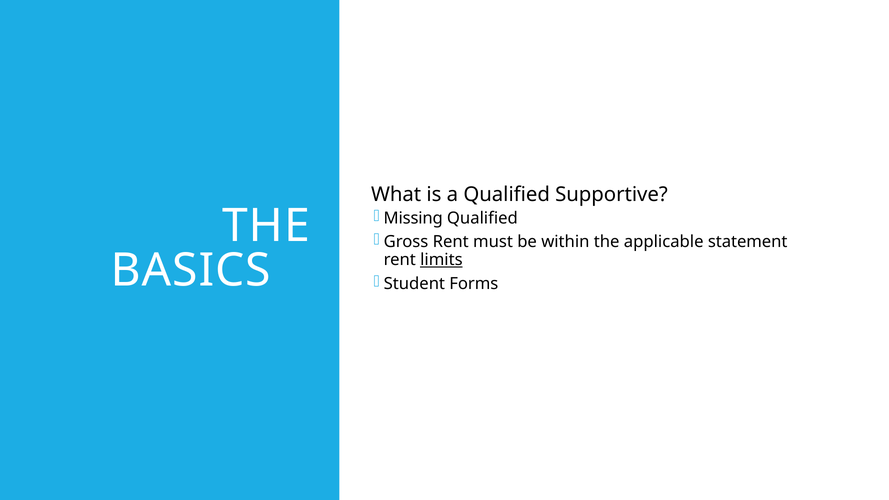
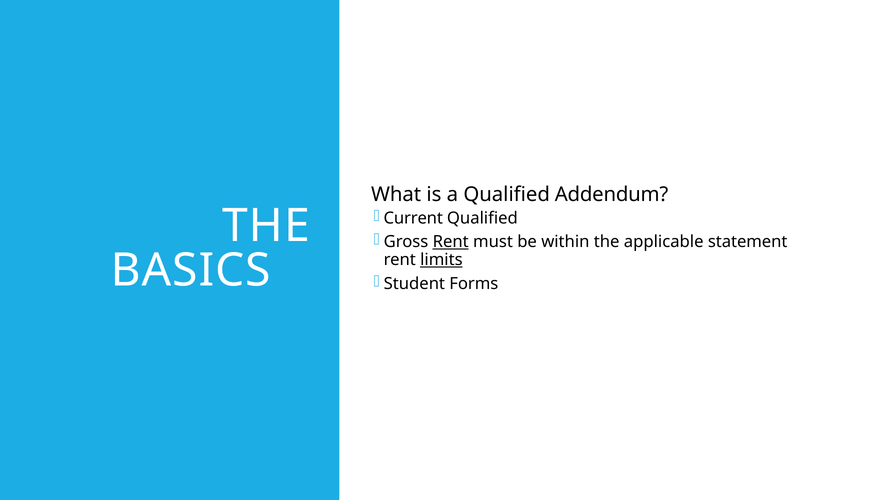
Supportive: Supportive -> Addendum
Missing: Missing -> Current
Rent at (451, 242) underline: none -> present
